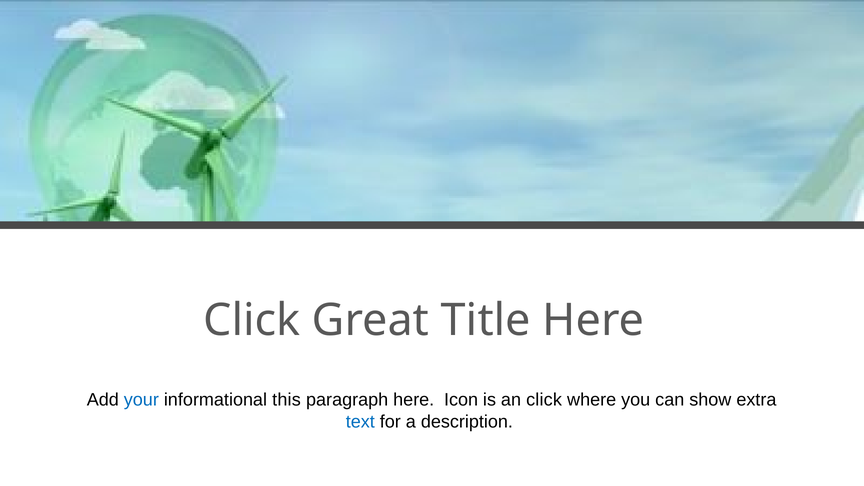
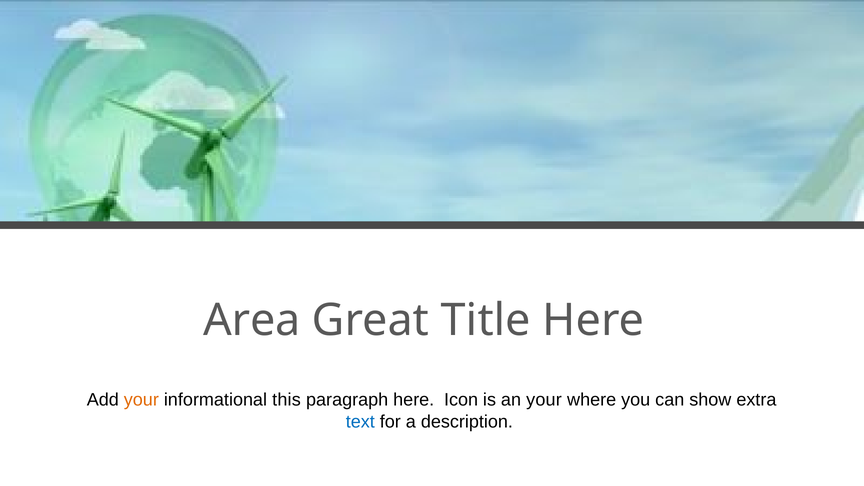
Click at (252, 320): Click -> Area
your at (141, 400) colour: blue -> orange
an click: click -> your
